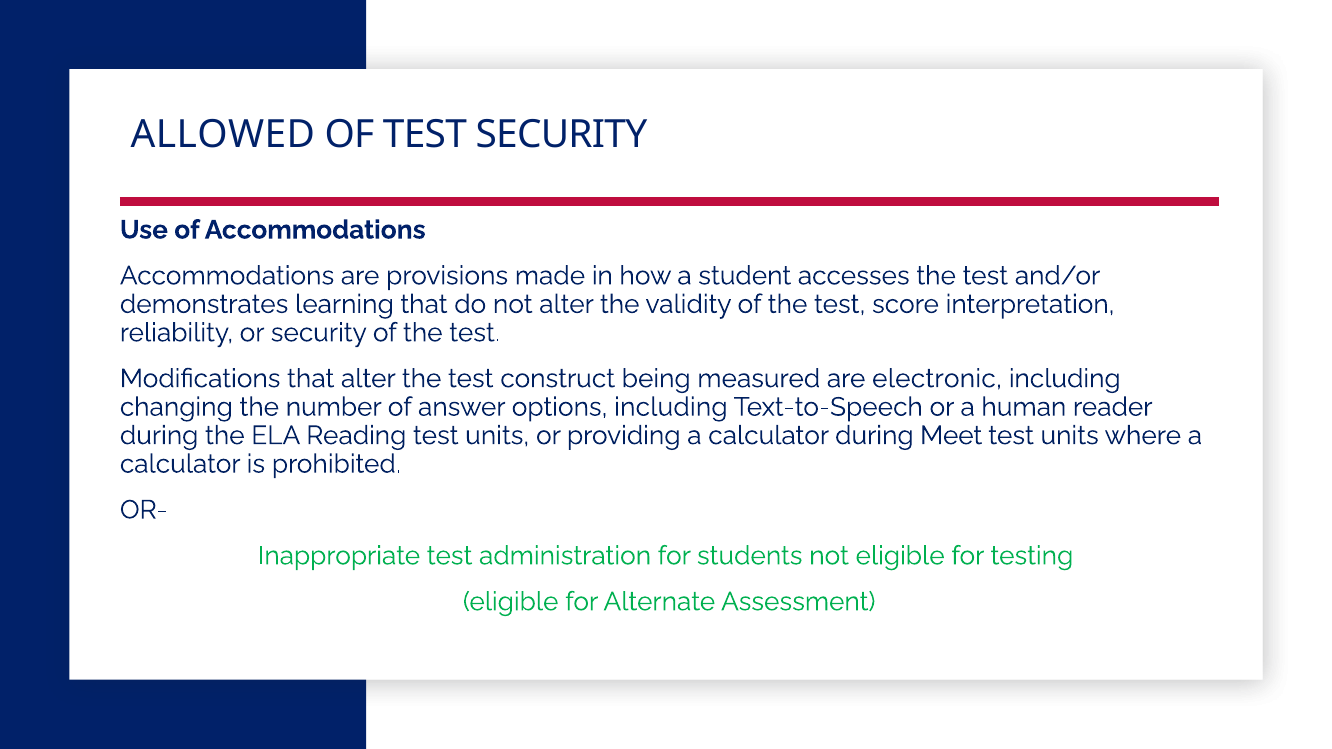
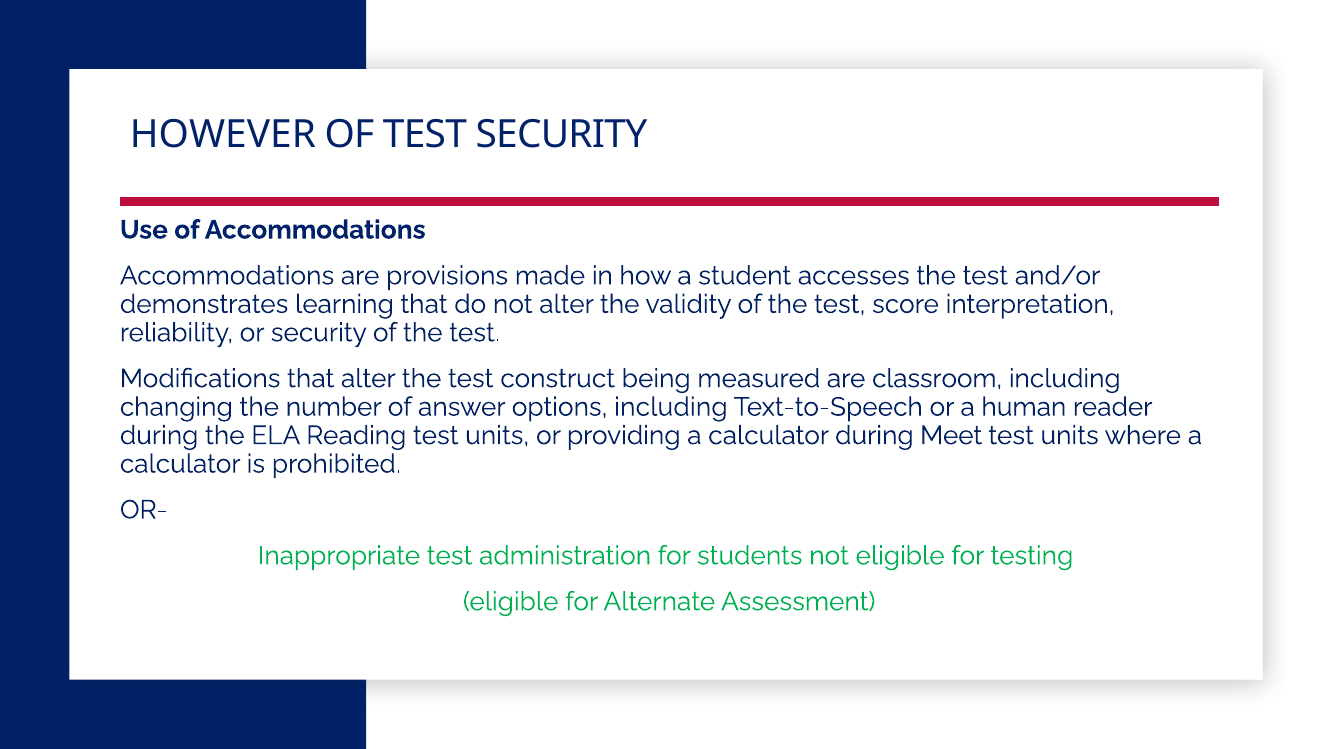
ALLOWED: ALLOWED -> HOWEVER
electronic: electronic -> classroom
